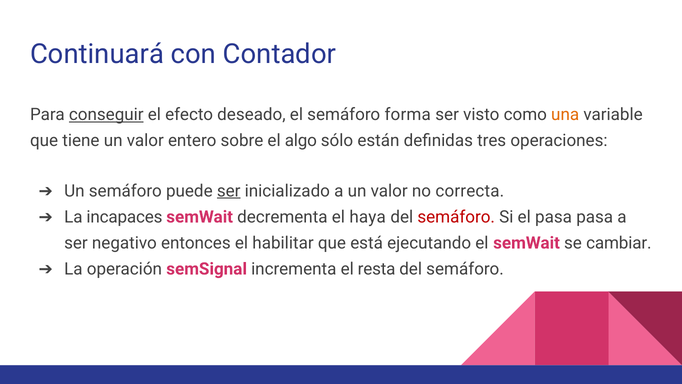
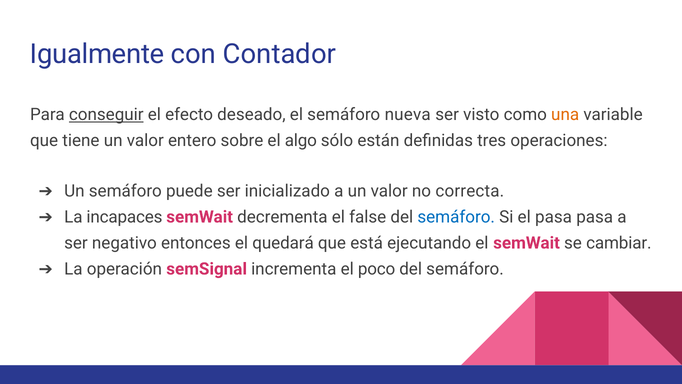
Continuará: Continuará -> Igualmente
forma: forma -> nueva
ser at (229, 191) underline: present -> none
haya: haya -> false
semáforo at (456, 217) colour: red -> blue
habilitar: habilitar -> quedará
resta: resta -> poco
